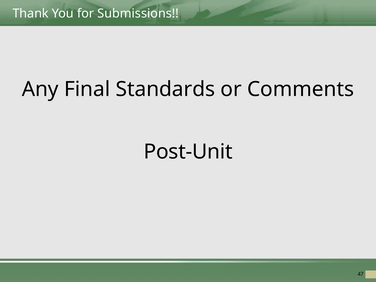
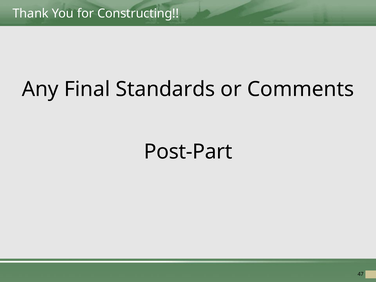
Submissions: Submissions -> Constructing
Post-Unit: Post-Unit -> Post-Part
